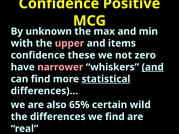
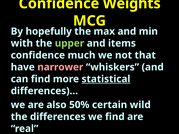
Positive: Positive -> Weights
unknown: unknown -> hopefully
upper colour: pink -> light green
these: these -> much
zero: zero -> that
and at (153, 67) underline: present -> none
65%: 65% -> 50%
